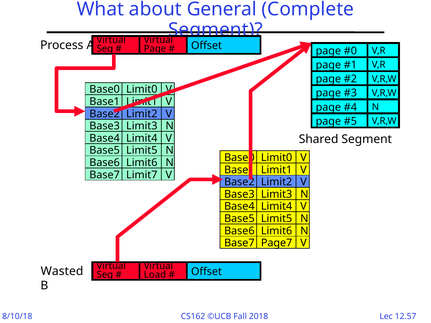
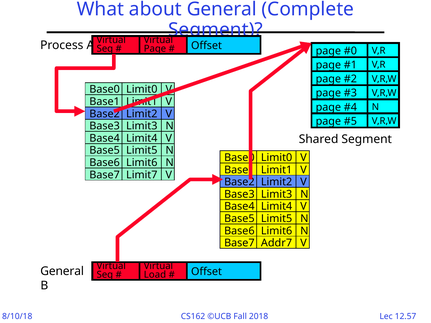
Page7: Page7 -> Addr7
Wasted at (62, 272): Wasted -> General
